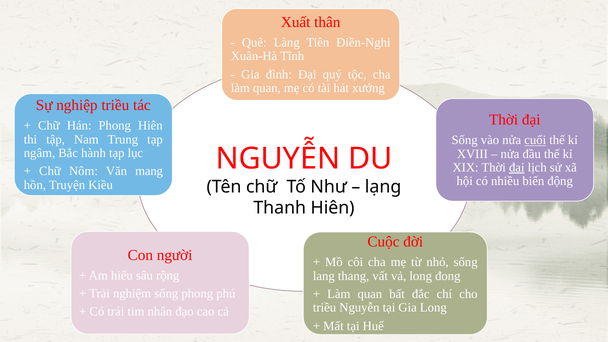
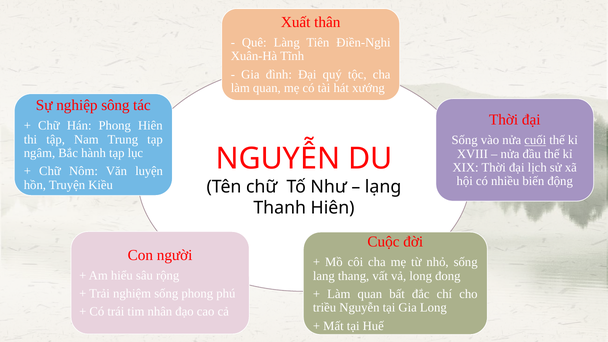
nghiệp triều: triều -> sông
đại at (517, 168) underline: present -> none
mang: mang -> luyện
